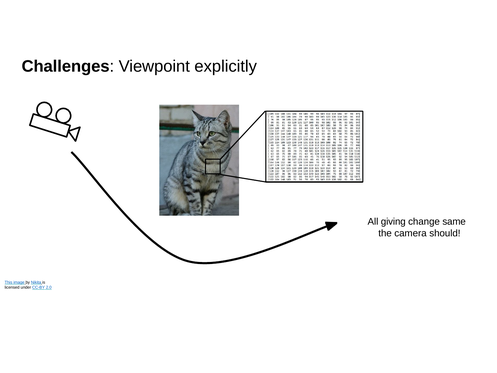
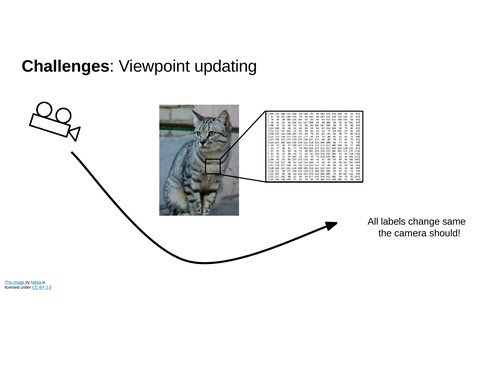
explicitly: explicitly -> updating
giving: giving -> labels
